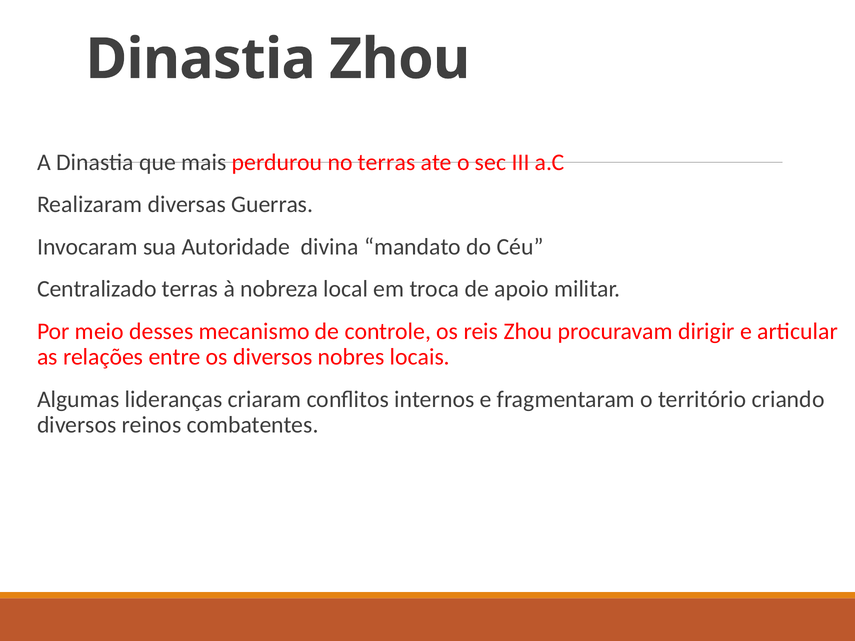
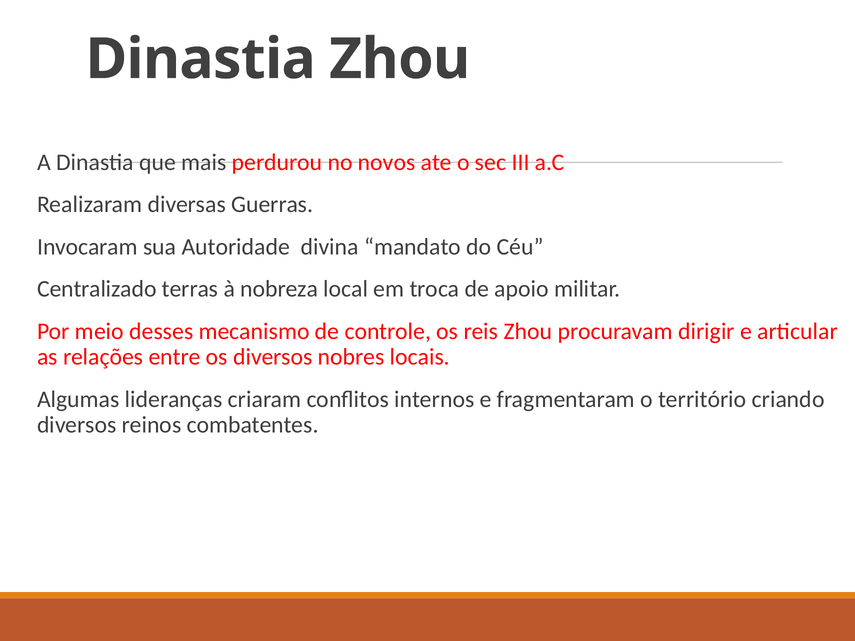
no terras: terras -> novos
